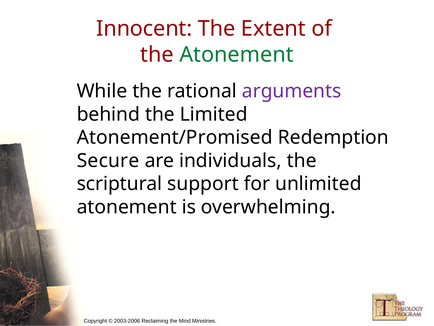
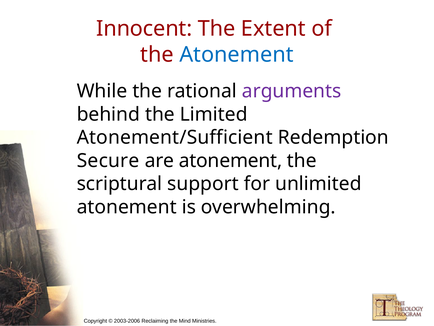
Atonement at (237, 55) colour: green -> blue
Atonement/Promised: Atonement/Promised -> Atonement/Sufficient
are individuals: individuals -> atonement
